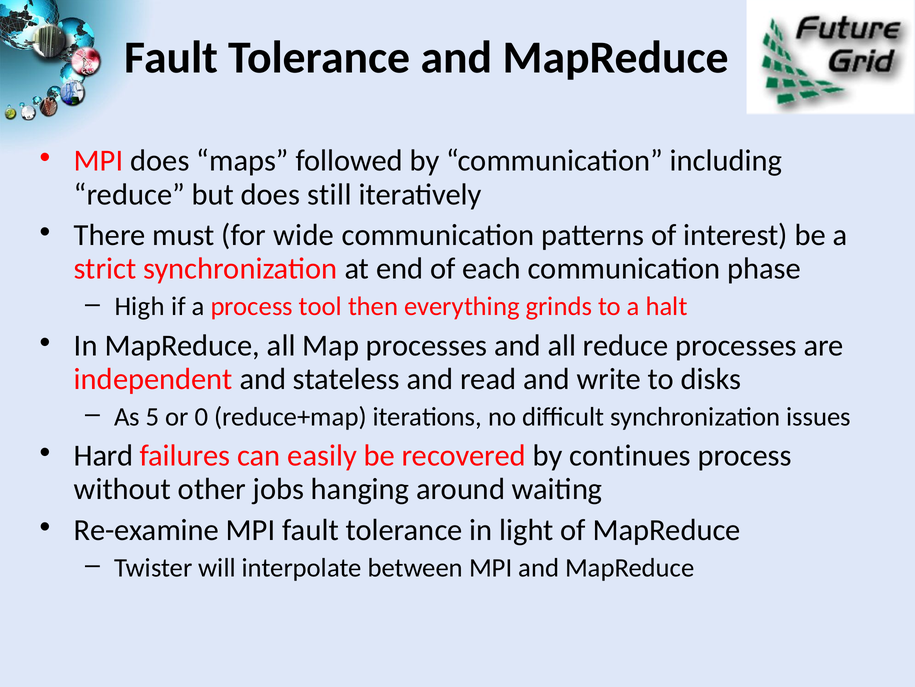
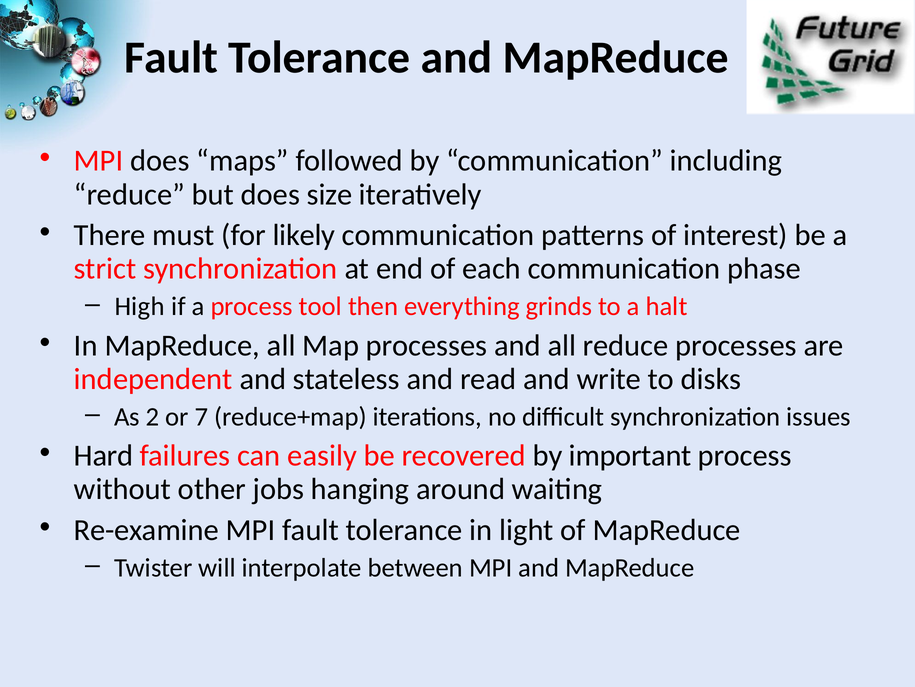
still: still -> size
wide: wide -> likely
5: 5 -> 2
0: 0 -> 7
continues: continues -> important
